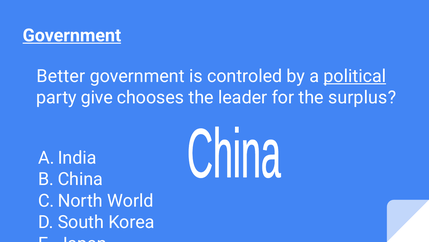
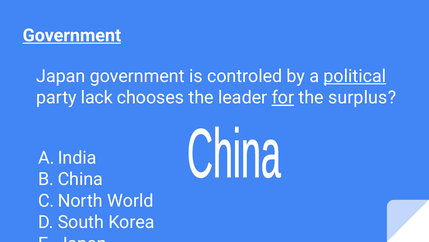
Better at (61, 76): Better -> Japan
give: give -> lack
for underline: none -> present
